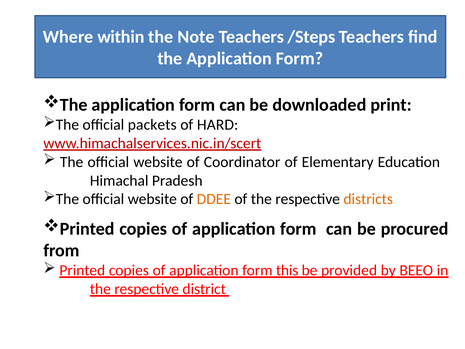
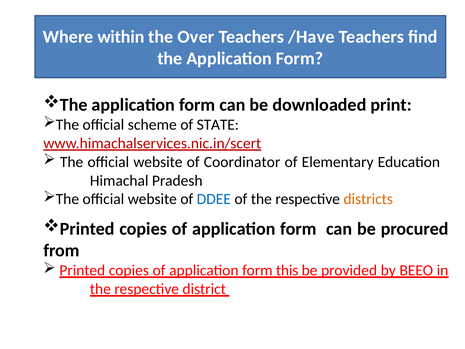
Note: Note -> Over
/Steps: /Steps -> /Have
packets: packets -> scheme
HARD: HARD -> STATE
DDEE colour: orange -> blue
